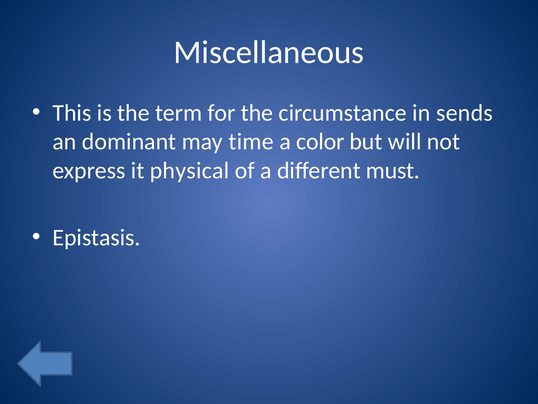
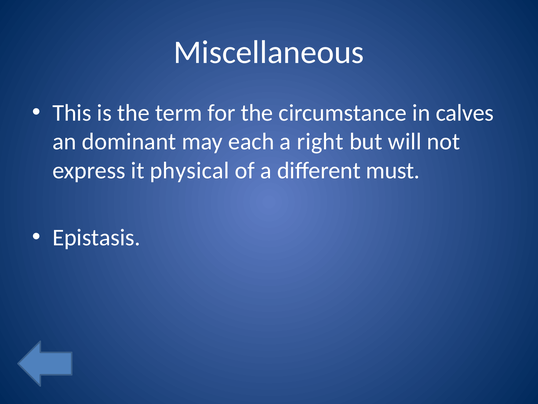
sends: sends -> calves
time: time -> each
color: color -> right
